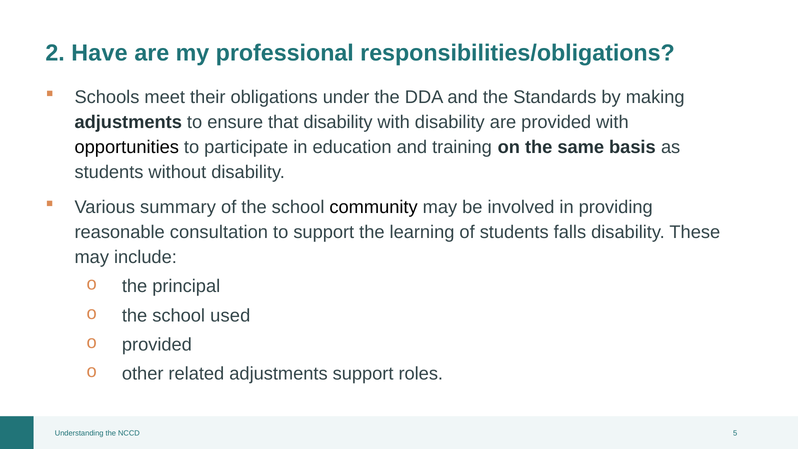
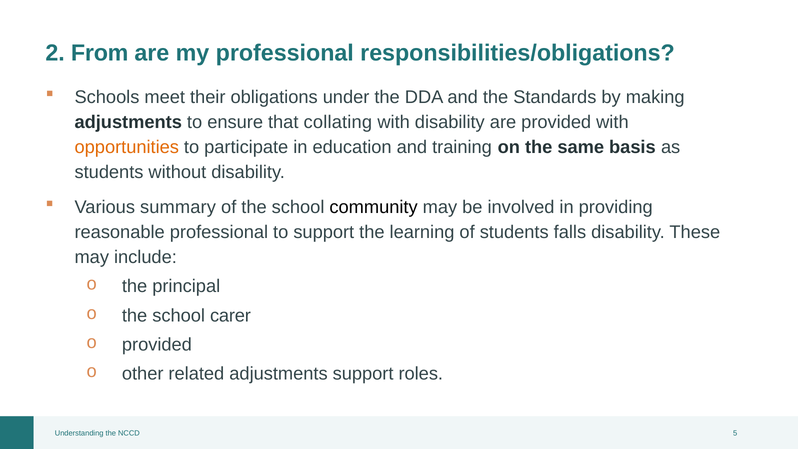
Have: Have -> From
that disability: disability -> collating
opportunities colour: black -> orange
reasonable consultation: consultation -> professional
used: used -> carer
